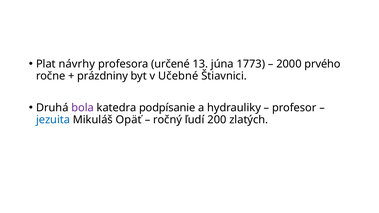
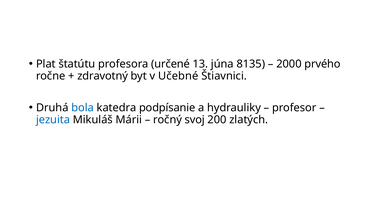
návrhy: návrhy -> štatútu
1773: 1773 -> 8135
prázdniny: prázdniny -> zdravotný
bola colour: purple -> blue
Opäť: Opäť -> Márii
ľudí: ľudí -> svoj
